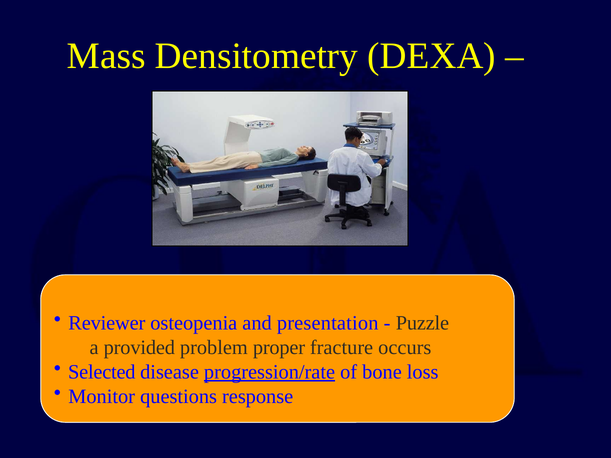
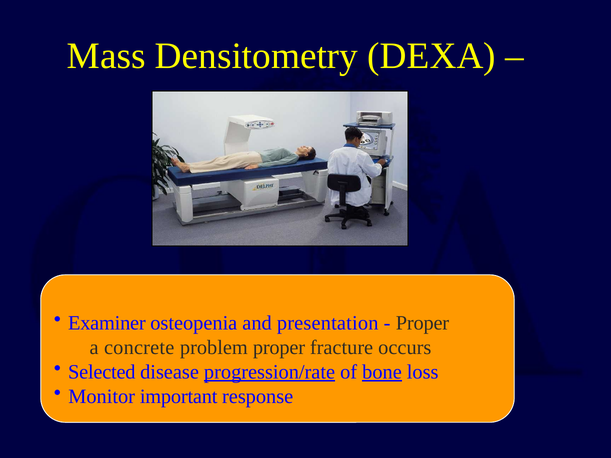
Reviewer: Reviewer -> Examiner
Puzzle at (422, 323): Puzzle -> Proper
provided: provided -> concrete
bone underline: none -> present
questions: questions -> important
